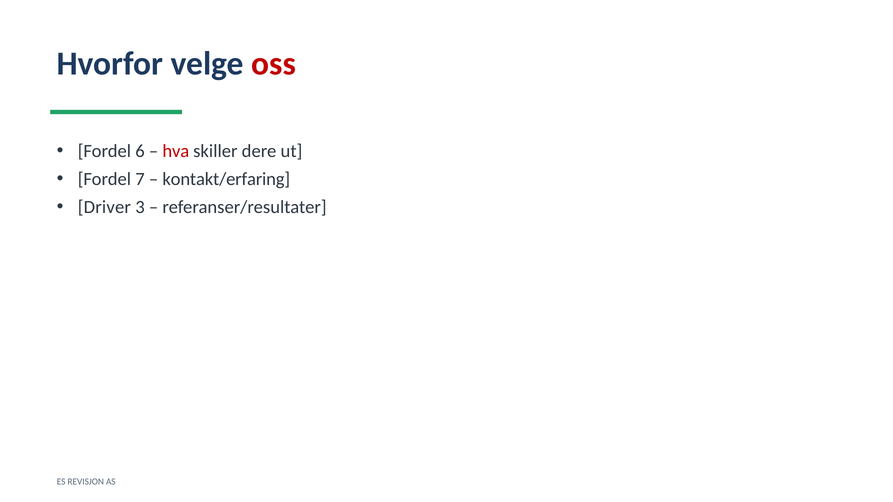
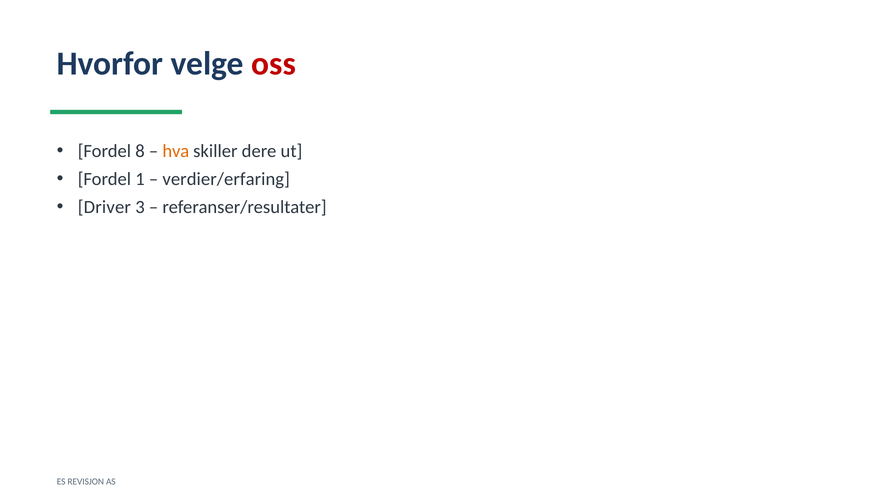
6: 6 -> 8
hva colour: red -> orange
7: 7 -> 1
kontakt/erfaring: kontakt/erfaring -> verdier/erfaring
